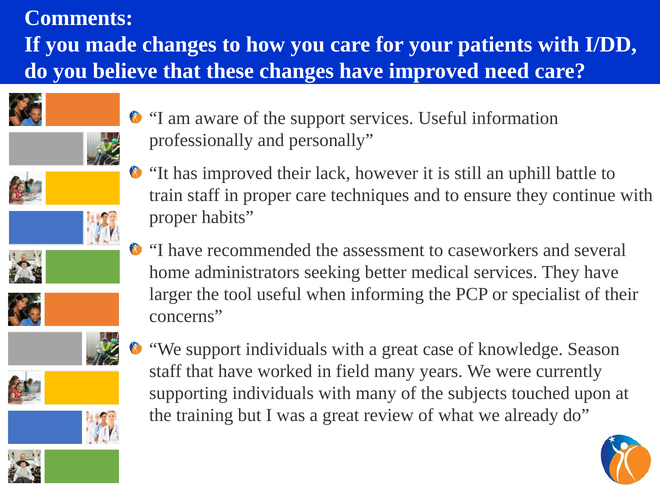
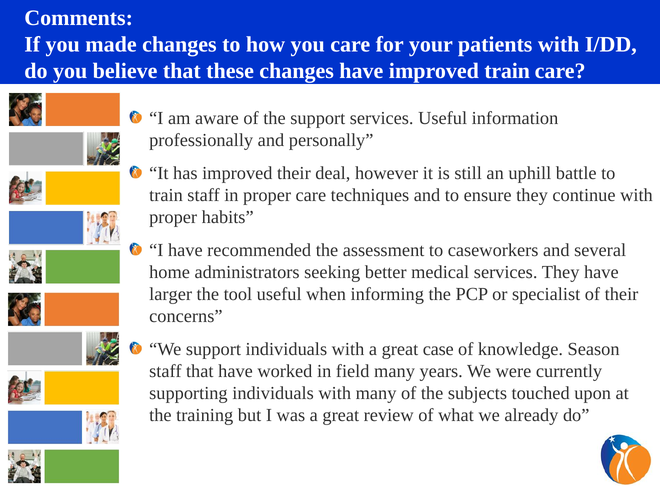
improved need: need -> train
lack: lack -> deal
